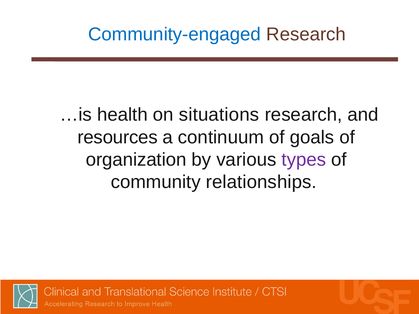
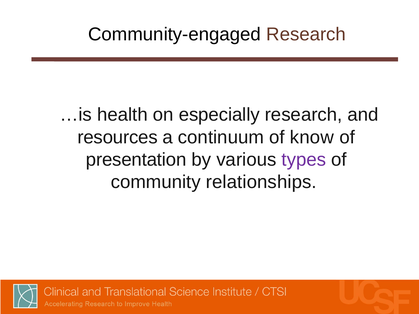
Community-engaged colour: blue -> black
situations: situations -> especially
goals: goals -> know
organization: organization -> presentation
